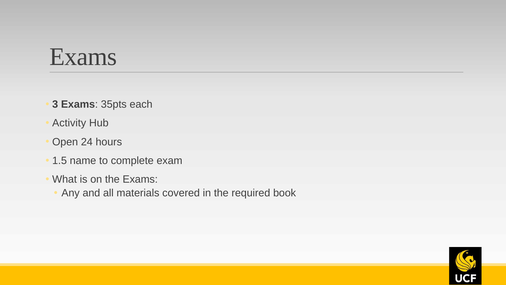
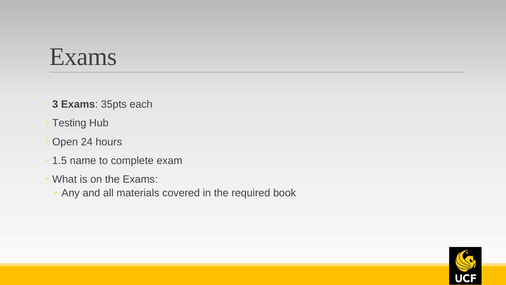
Activity: Activity -> Testing
